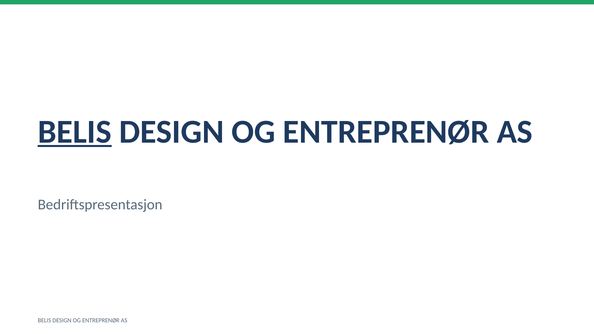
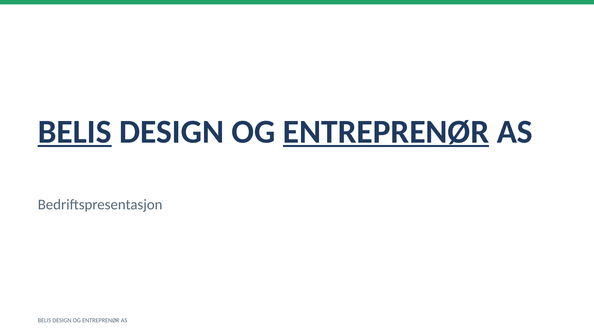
ENTREPRENØR at (386, 132) underline: none -> present
